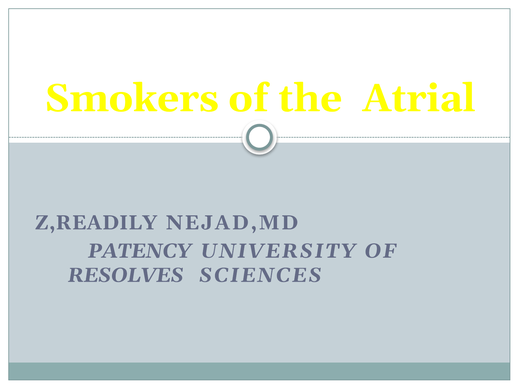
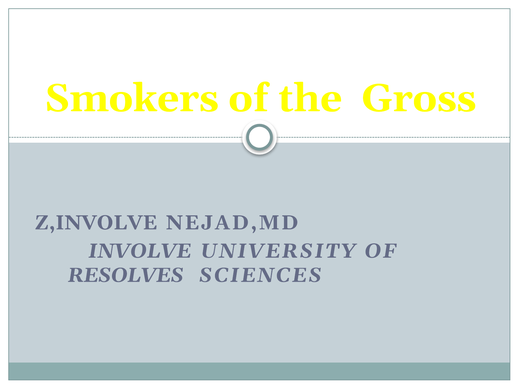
Atrial: Atrial -> Gross
Z,READILY: Z,READILY -> Z,INVOLVE
PATENCY: PATENCY -> INVOLVE
